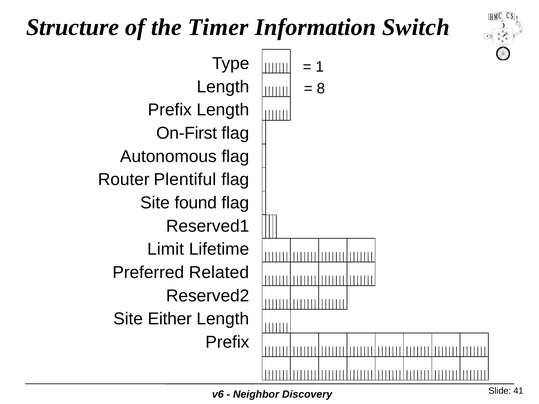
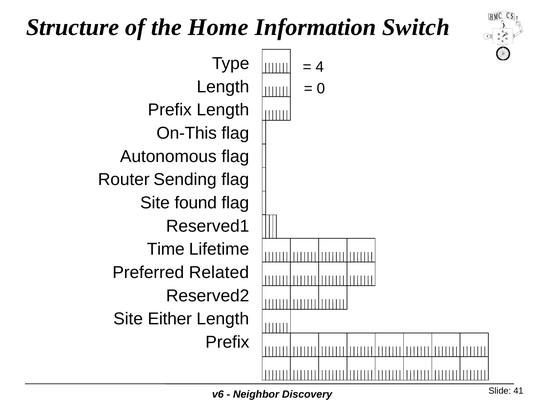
Timer: Timer -> Home
1: 1 -> 4
8: 8 -> 0
On-First: On-First -> On-This
Plentiful: Plentiful -> Sending
Limit: Limit -> Time
